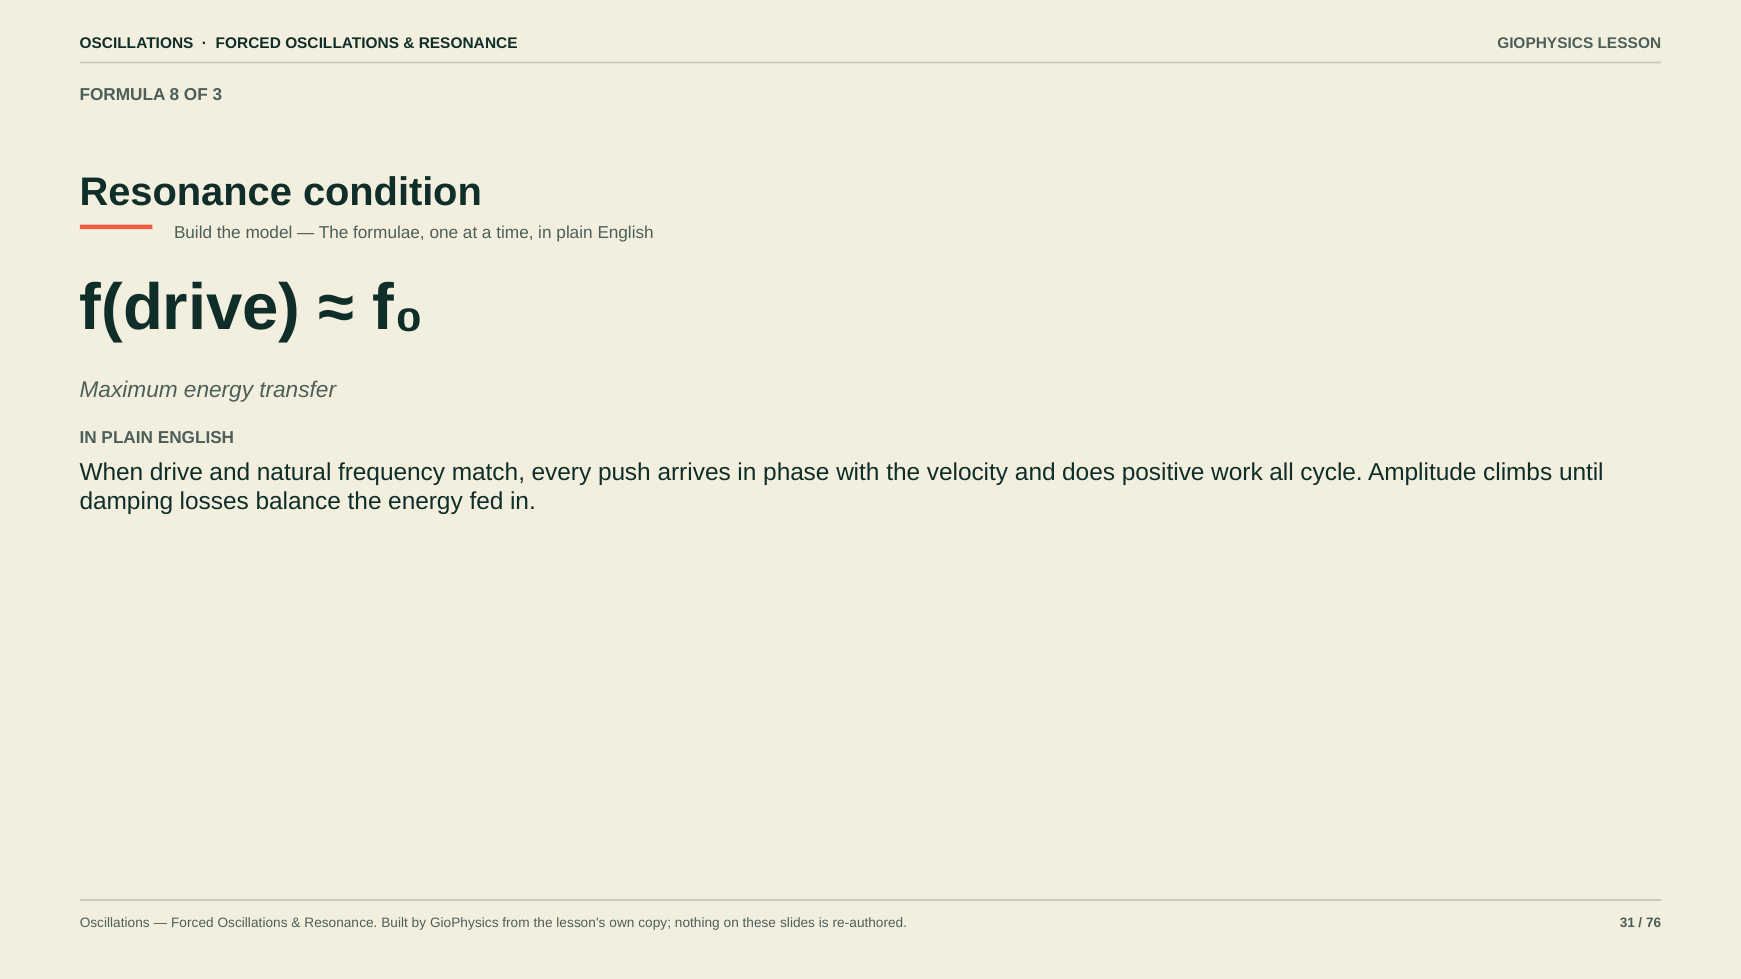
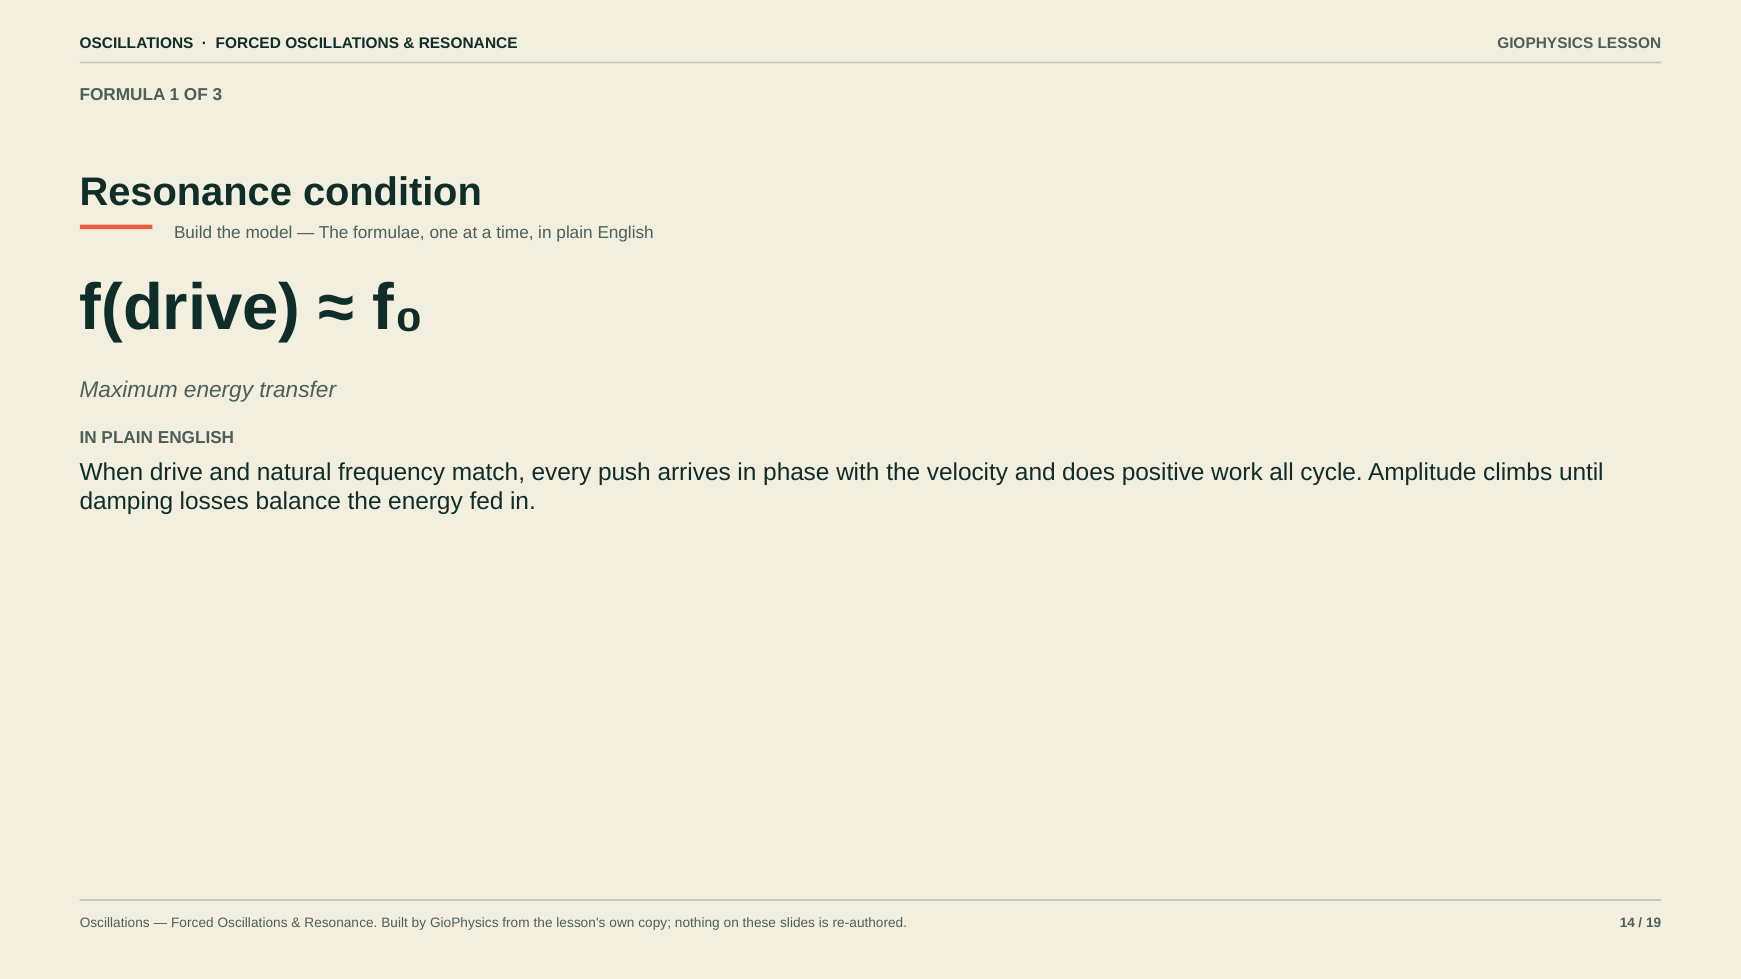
8: 8 -> 1
31: 31 -> 14
76: 76 -> 19
